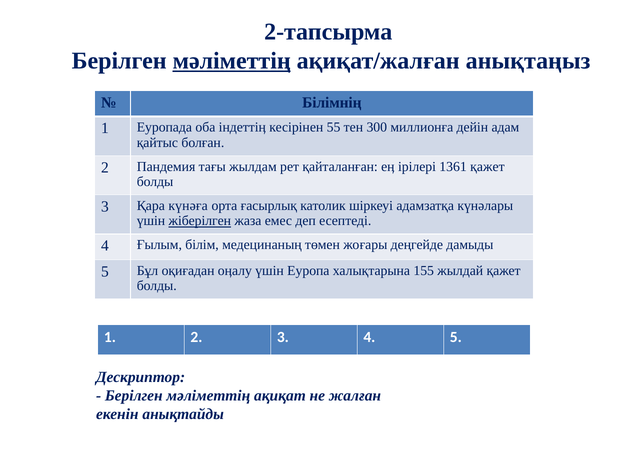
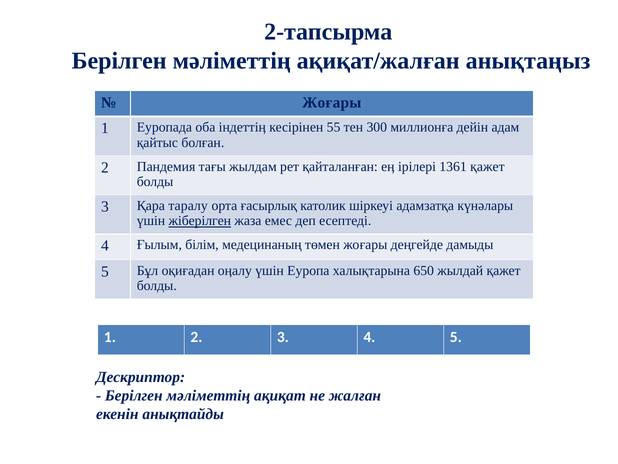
мәліметтің at (232, 61) underline: present -> none
Білімнің at (332, 102): Білімнің -> Жоғары
күнәға: күнәға -> таралу
155: 155 -> 650
